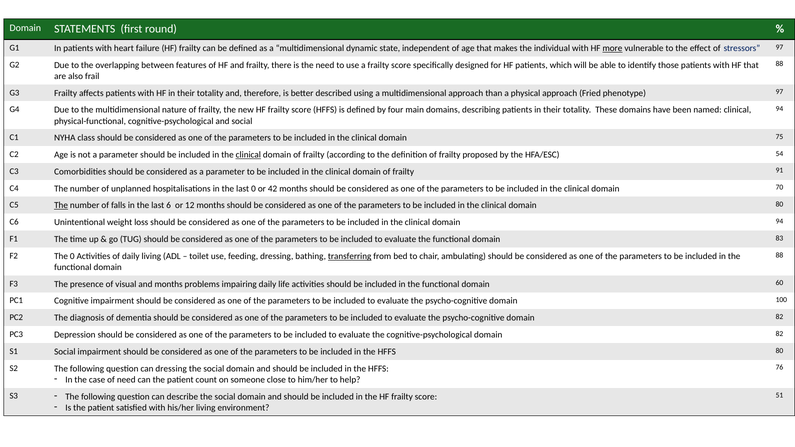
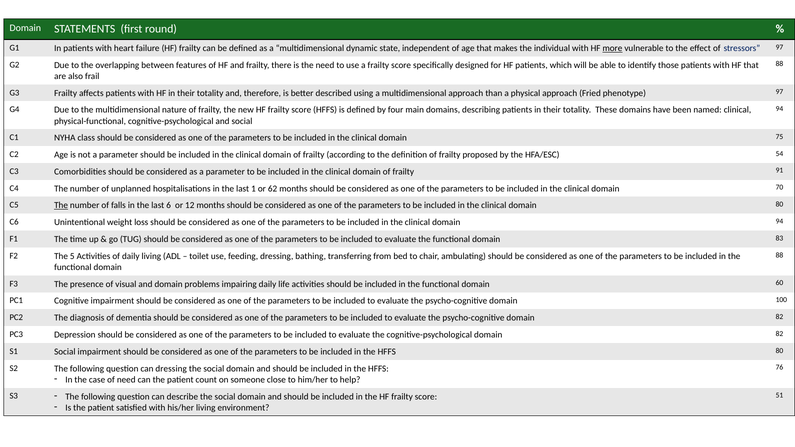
clinical at (248, 155) underline: present -> none
last 0: 0 -> 1
42: 42 -> 62
The 0: 0 -> 5
transferring underline: present -> none
and months: months -> domain
